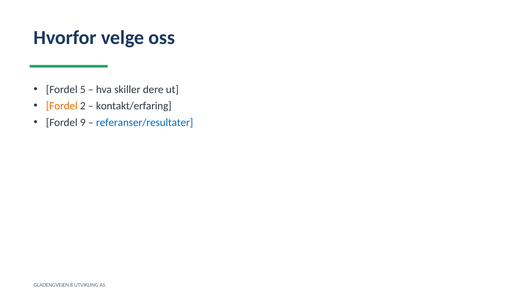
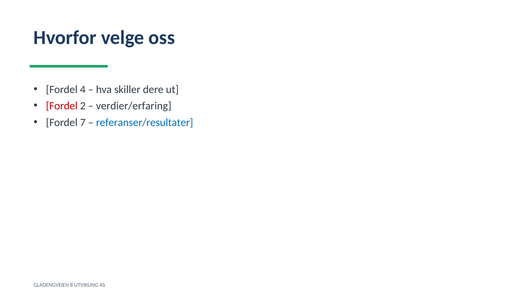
5: 5 -> 4
Fordel at (62, 106) colour: orange -> red
kontakt/erfaring: kontakt/erfaring -> verdier/erfaring
9: 9 -> 7
